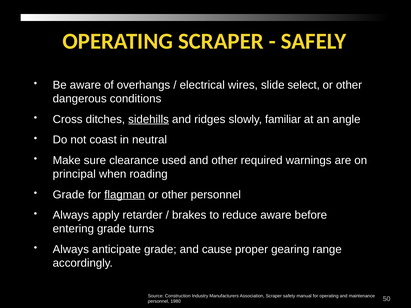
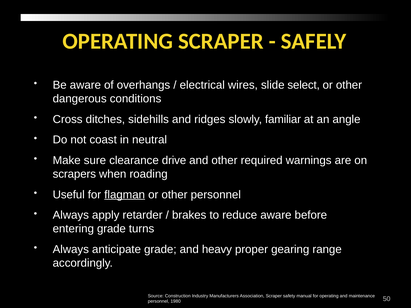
sidehills underline: present -> none
used: used -> drive
principal: principal -> scrapers
Grade at (69, 195): Grade -> Useful
cause: cause -> heavy
